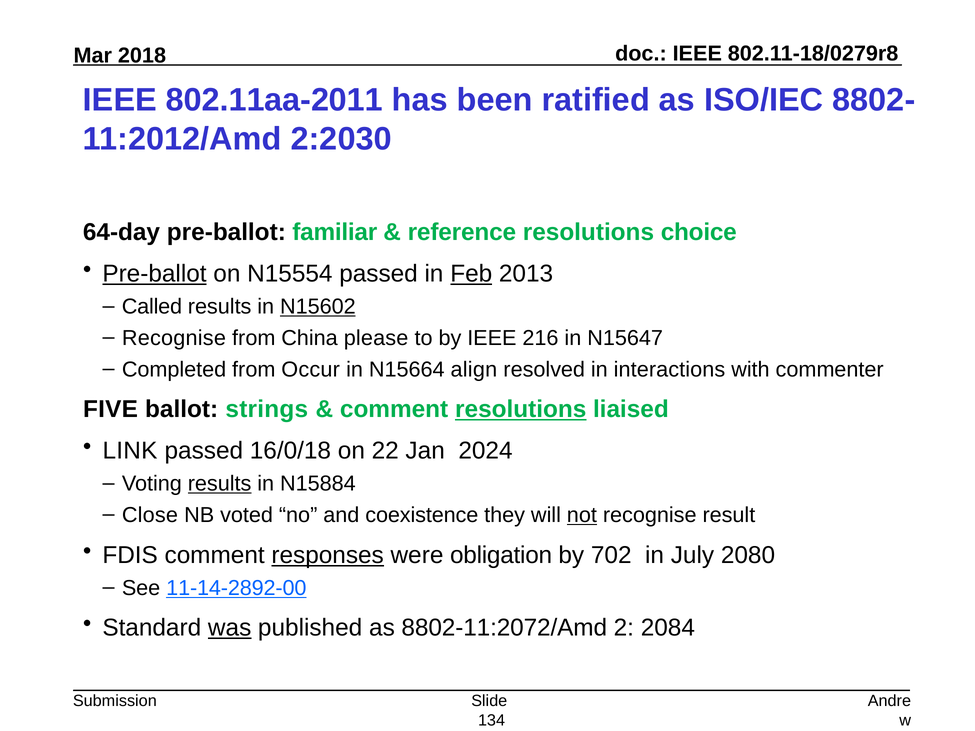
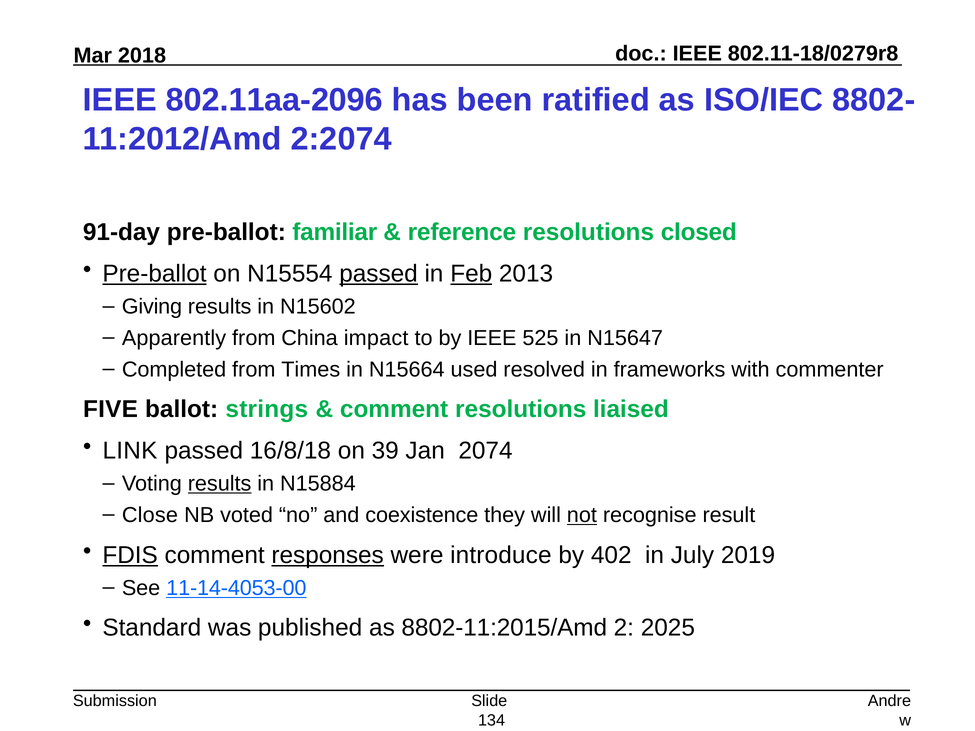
802.11aa-2011: 802.11aa-2011 -> 802.11aa-2096
2:2030: 2:2030 -> 2:2074
64-day: 64-day -> 91-day
choice: choice -> closed
passed at (379, 274) underline: none -> present
Called: Called -> Giving
N15602 underline: present -> none
Recognise at (174, 338): Recognise -> Apparently
please: please -> impact
216: 216 -> 525
Occur: Occur -> Times
align: align -> used
interactions: interactions -> frameworks
resolutions at (521, 410) underline: present -> none
16/0/18: 16/0/18 -> 16/8/18
22: 22 -> 39
2024: 2024 -> 2074
FDIS underline: none -> present
obligation: obligation -> introduce
702: 702 -> 402
2080: 2080 -> 2019
11-14-2892-00: 11-14-2892-00 -> 11-14-4053-00
was underline: present -> none
8802-11:2072/Amd: 8802-11:2072/Amd -> 8802-11:2015/Amd
2084: 2084 -> 2025
